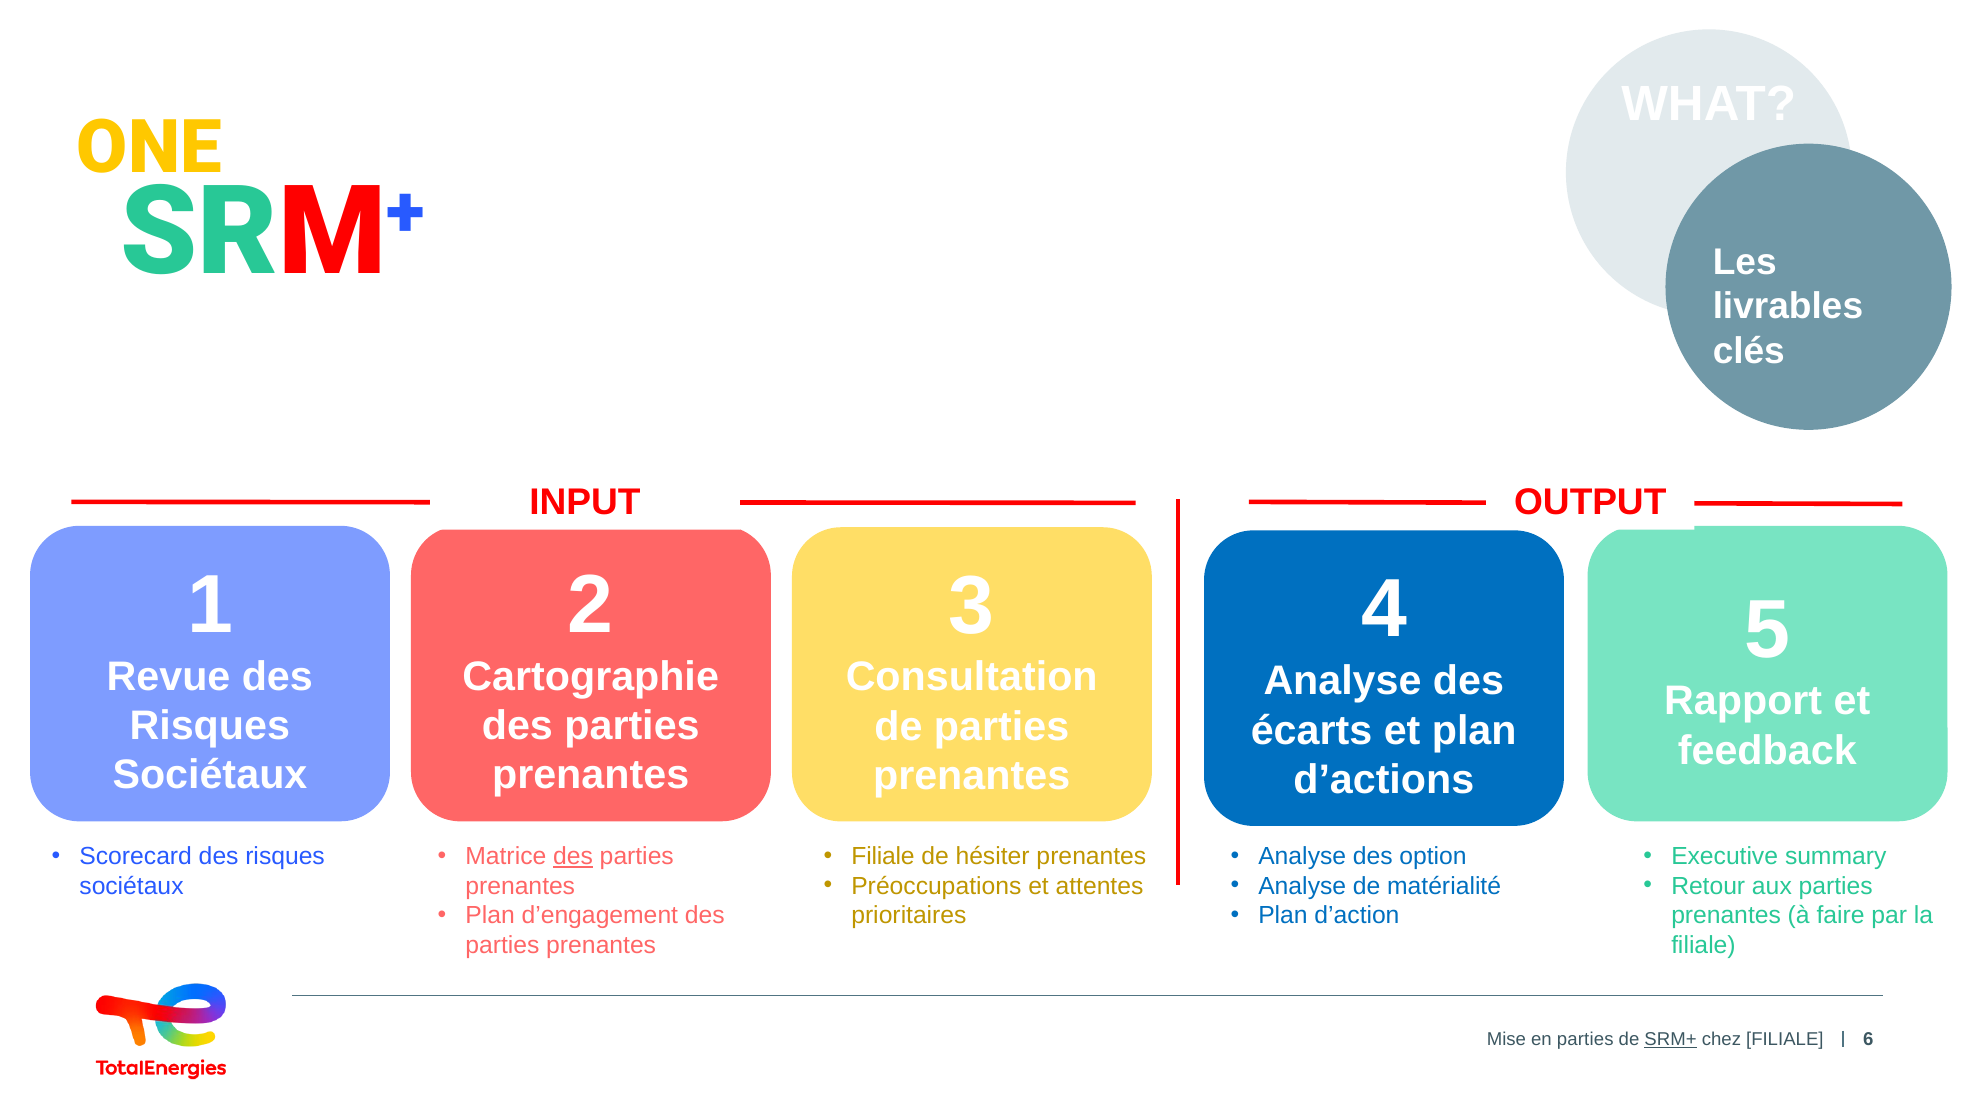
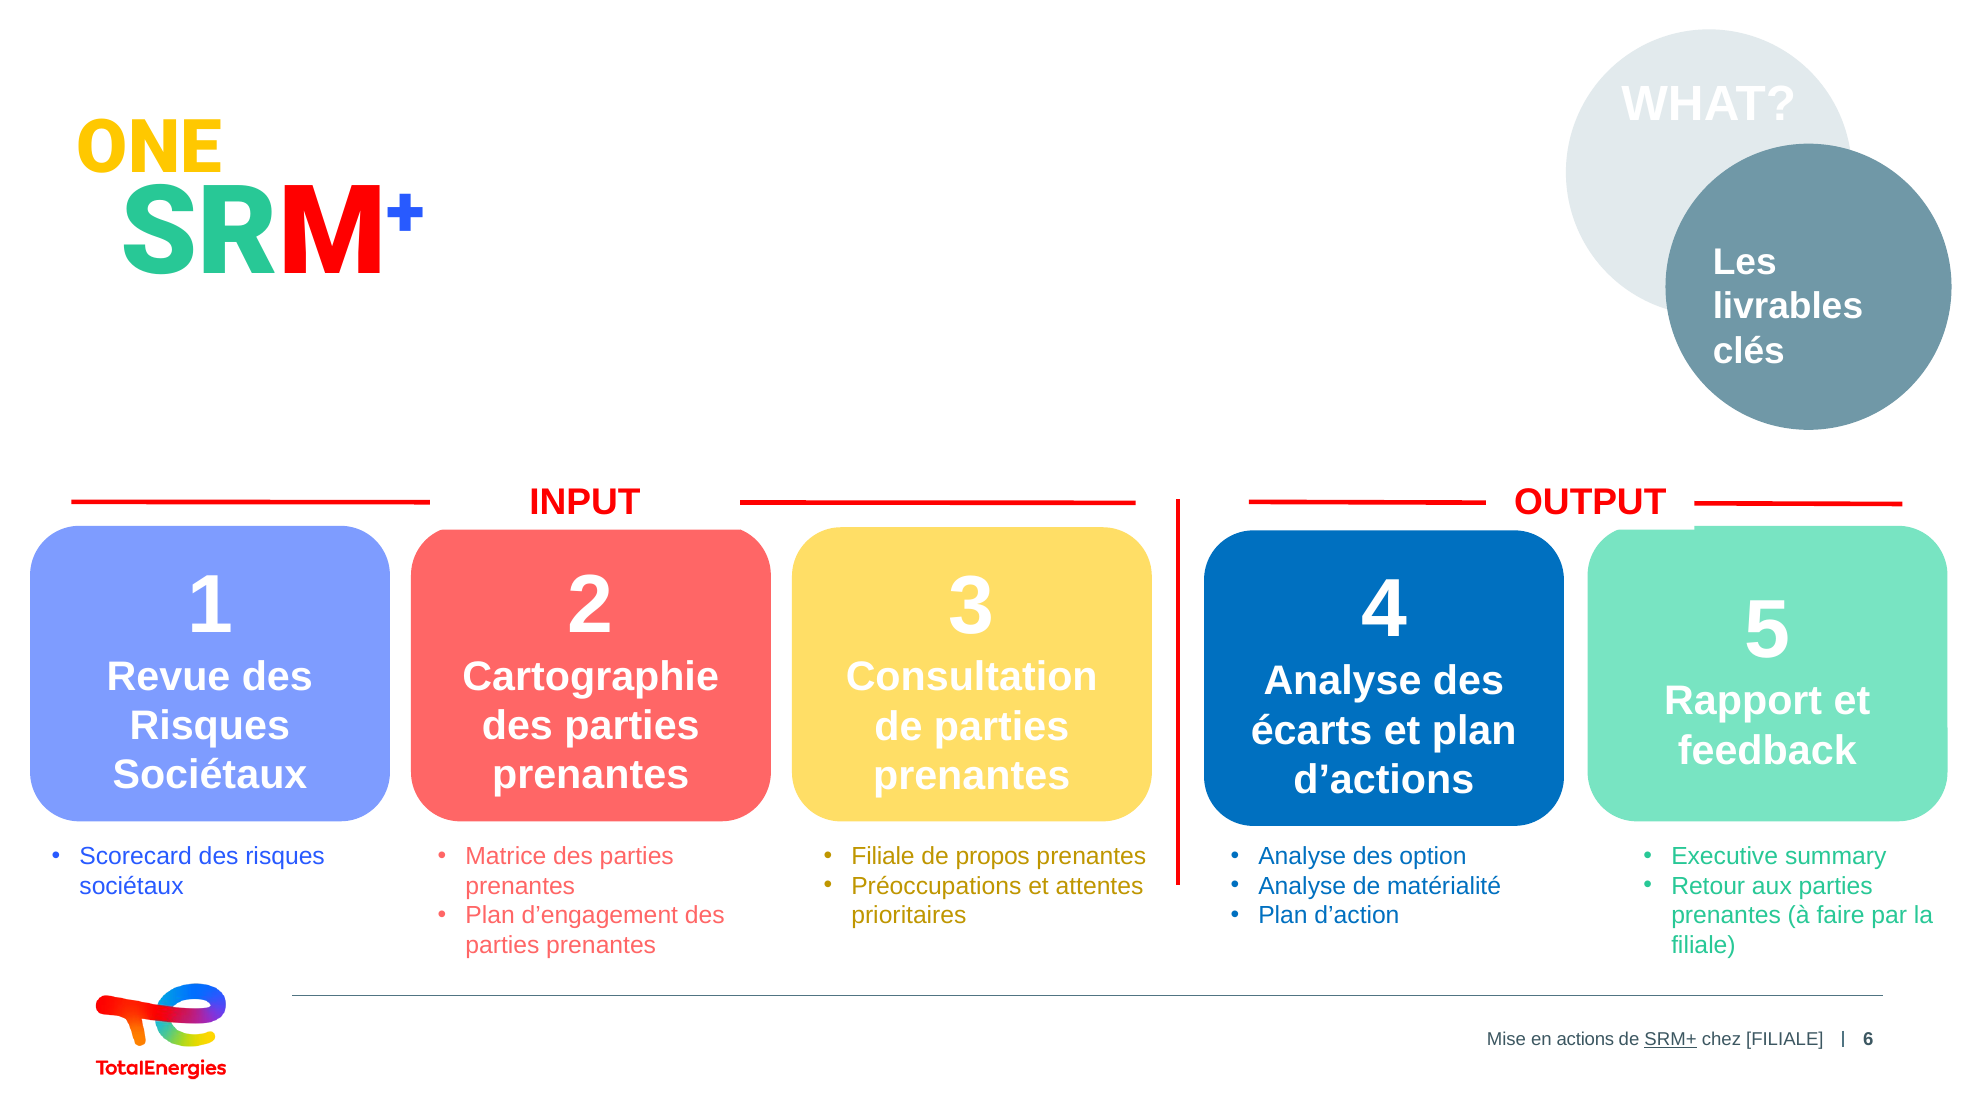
des at (573, 856) underline: present -> none
hésiter: hésiter -> propos
en parties: parties -> actions
